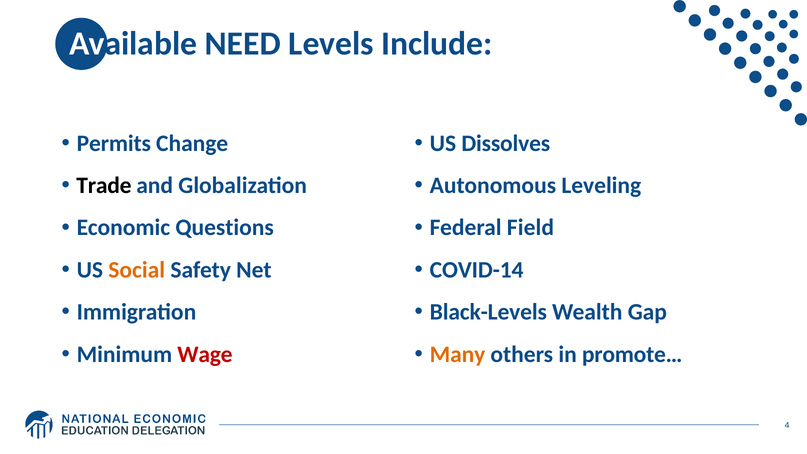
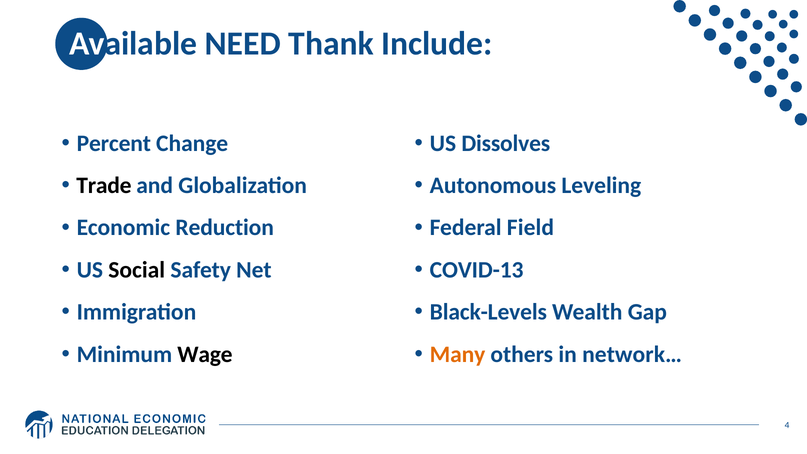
Levels: Levels -> Thank
Permits: Permits -> Percent
Questions: Questions -> Reduction
Social colour: orange -> black
COVID-14: COVID-14 -> COVID-13
Wage colour: red -> black
promote…: promote… -> network…
